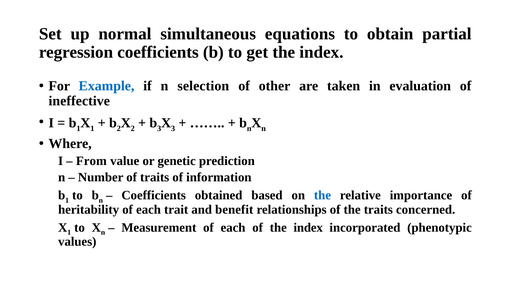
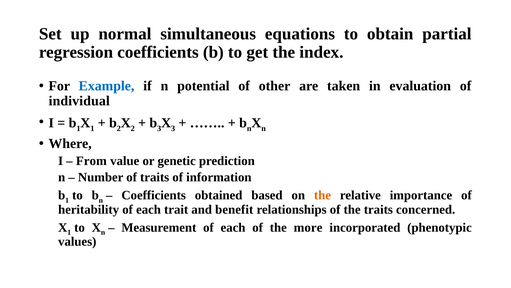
selection: selection -> potential
ineffective: ineffective -> individual
the at (322, 195) colour: blue -> orange
of the index: index -> more
